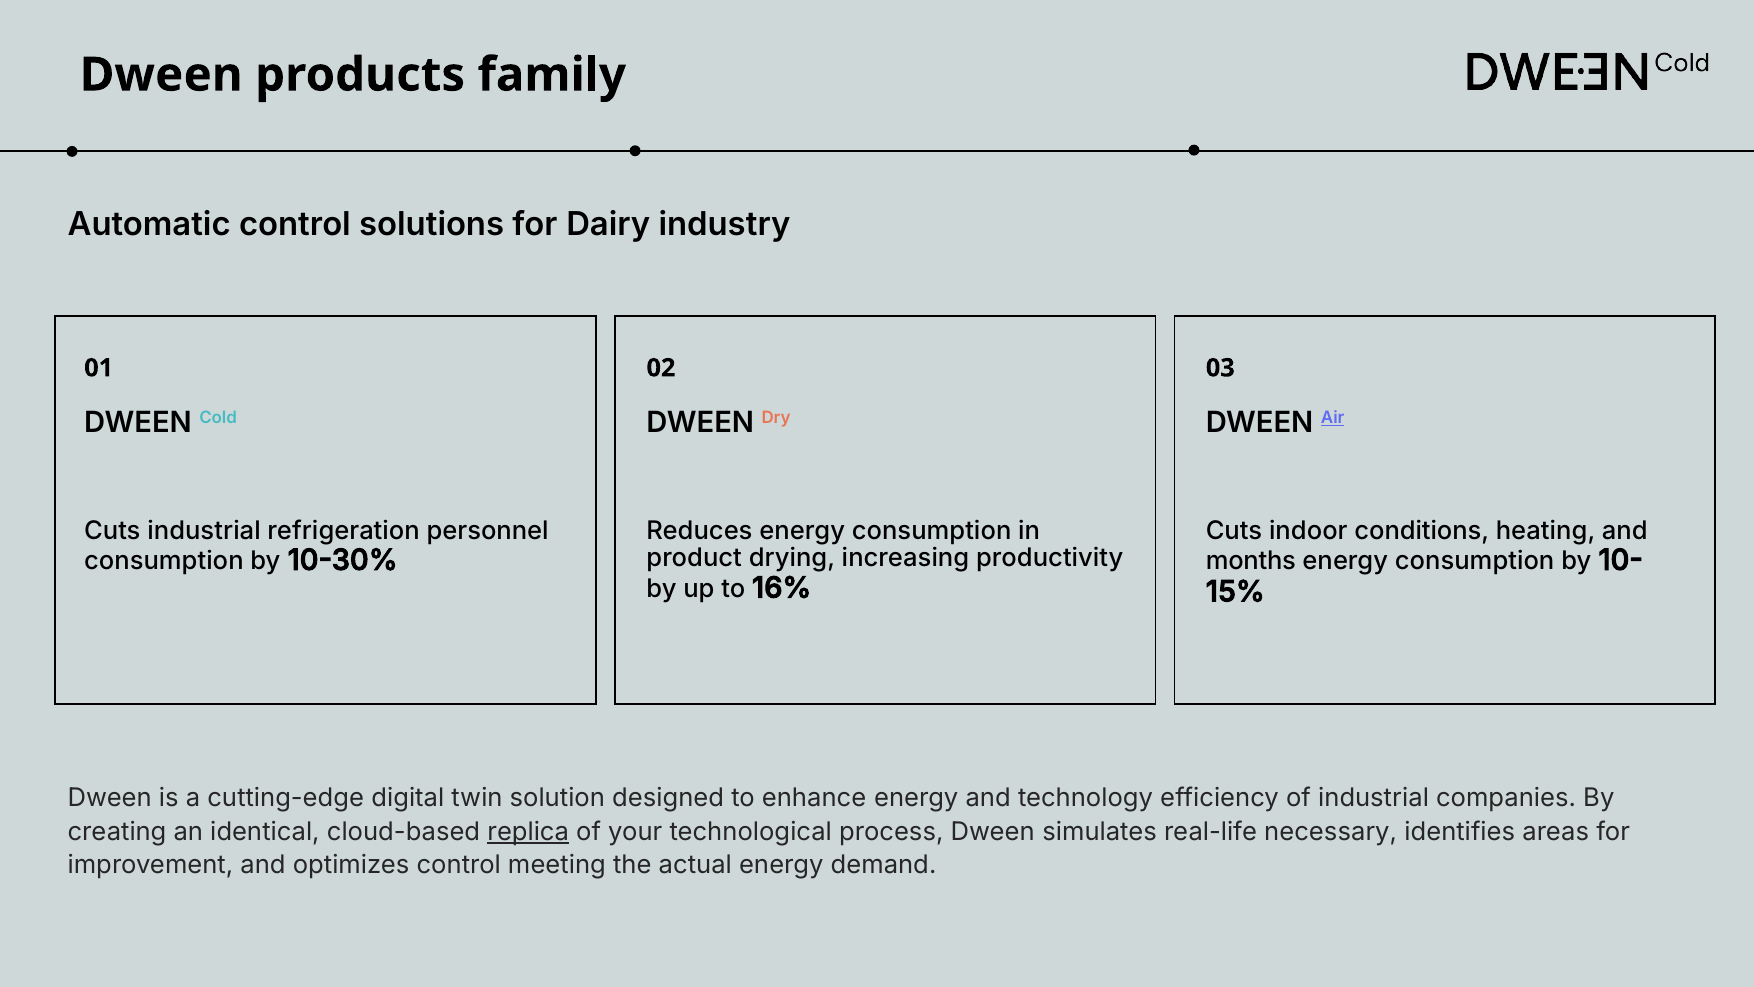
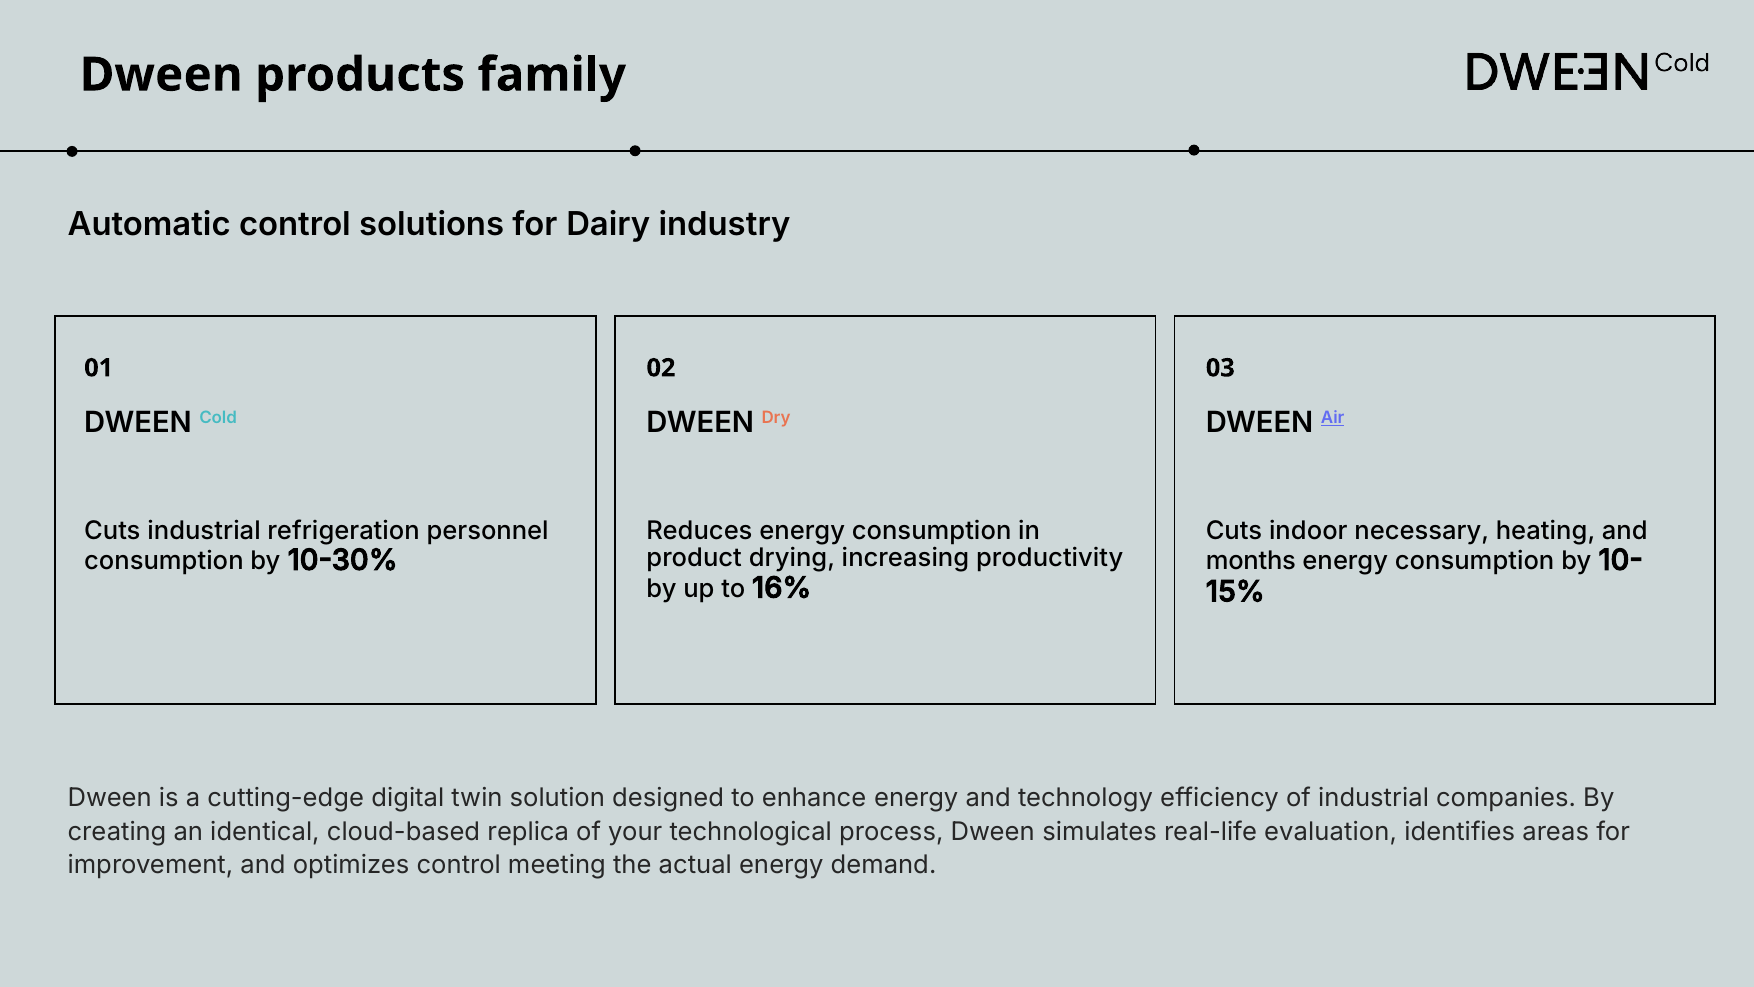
conditions: conditions -> necessary
replica underline: present -> none
necessary: necessary -> evaluation
